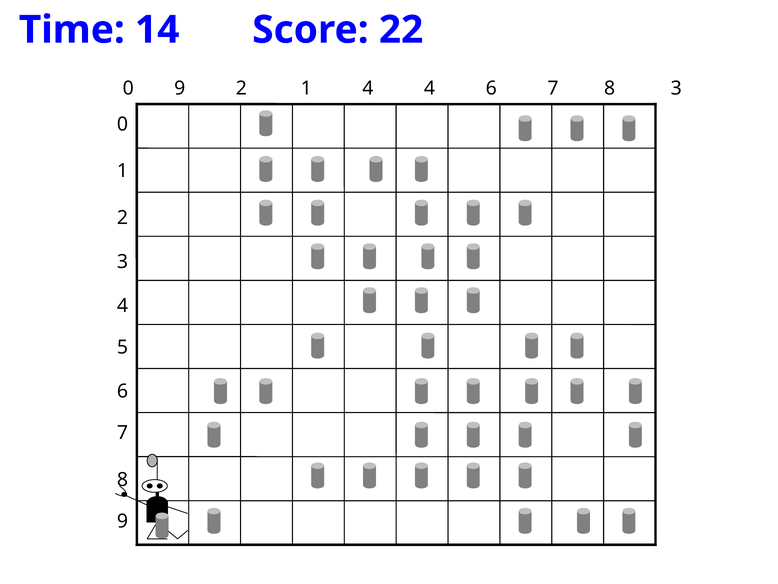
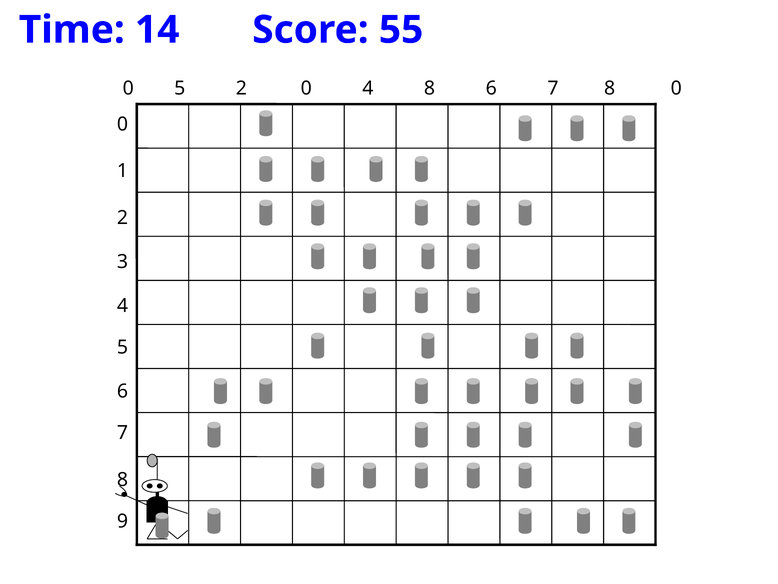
22: 22 -> 55
0 9: 9 -> 5
2 1: 1 -> 0
4 4: 4 -> 8
8 3: 3 -> 0
